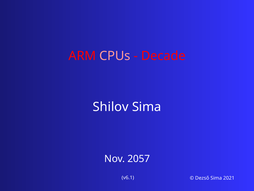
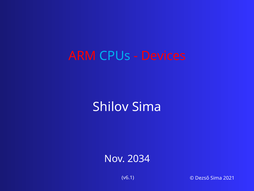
CPUs colour: pink -> light blue
Decade: Decade -> Devices
2057: 2057 -> 2034
